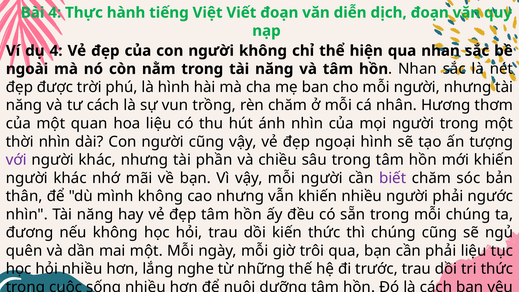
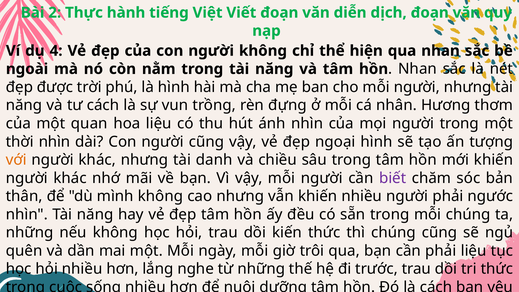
Bài 4: 4 -> 2
rèn chăm: chăm -> đựng
với colour: purple -> orange
phần: phần -> danh
đương at (30, 233): đương -> những
